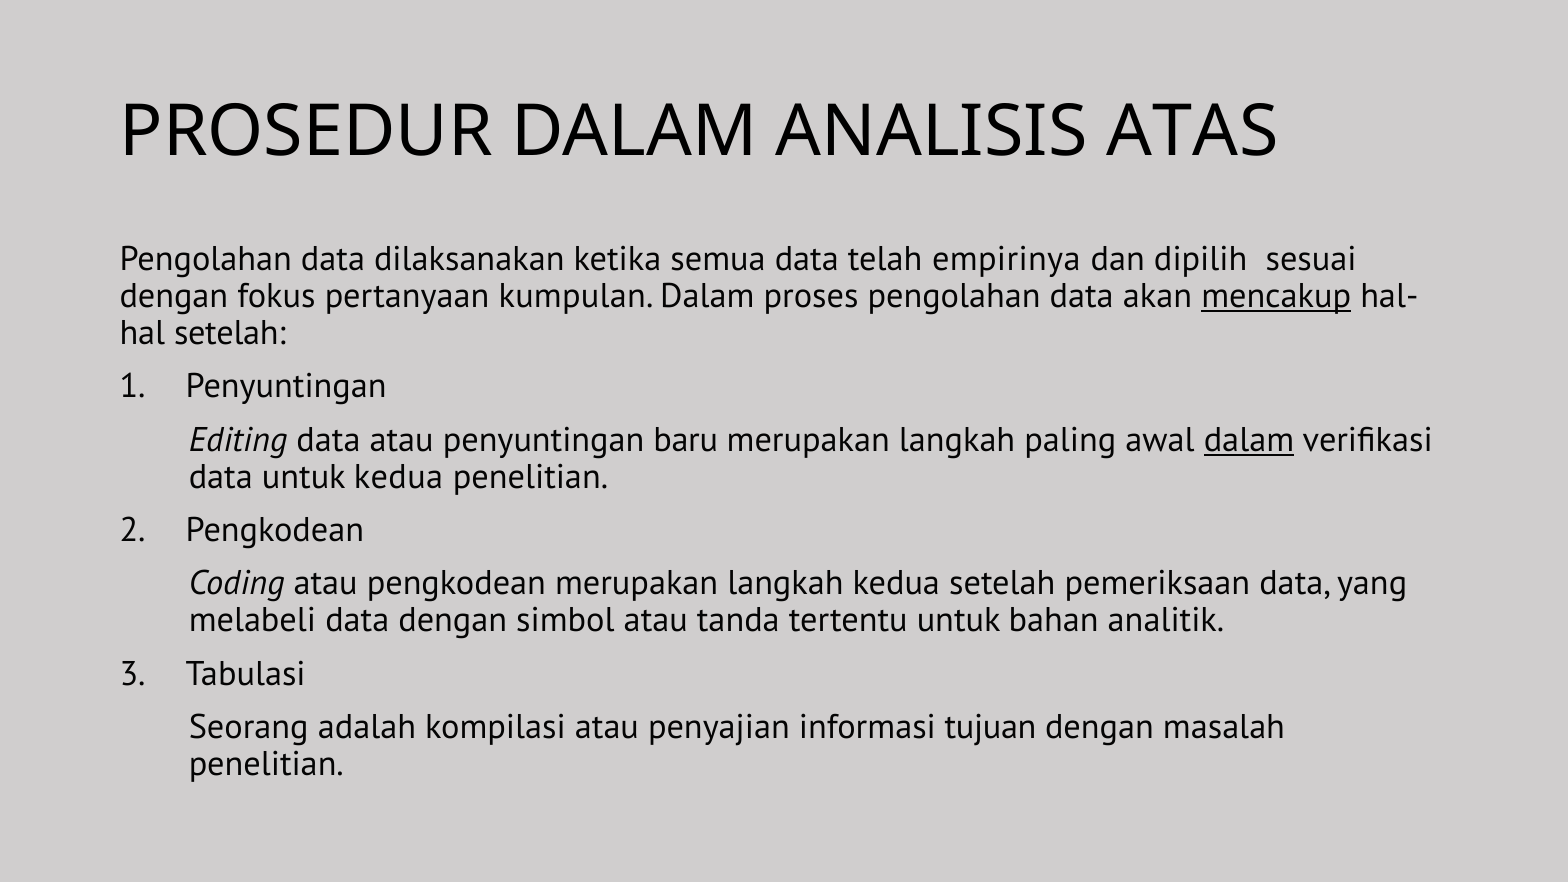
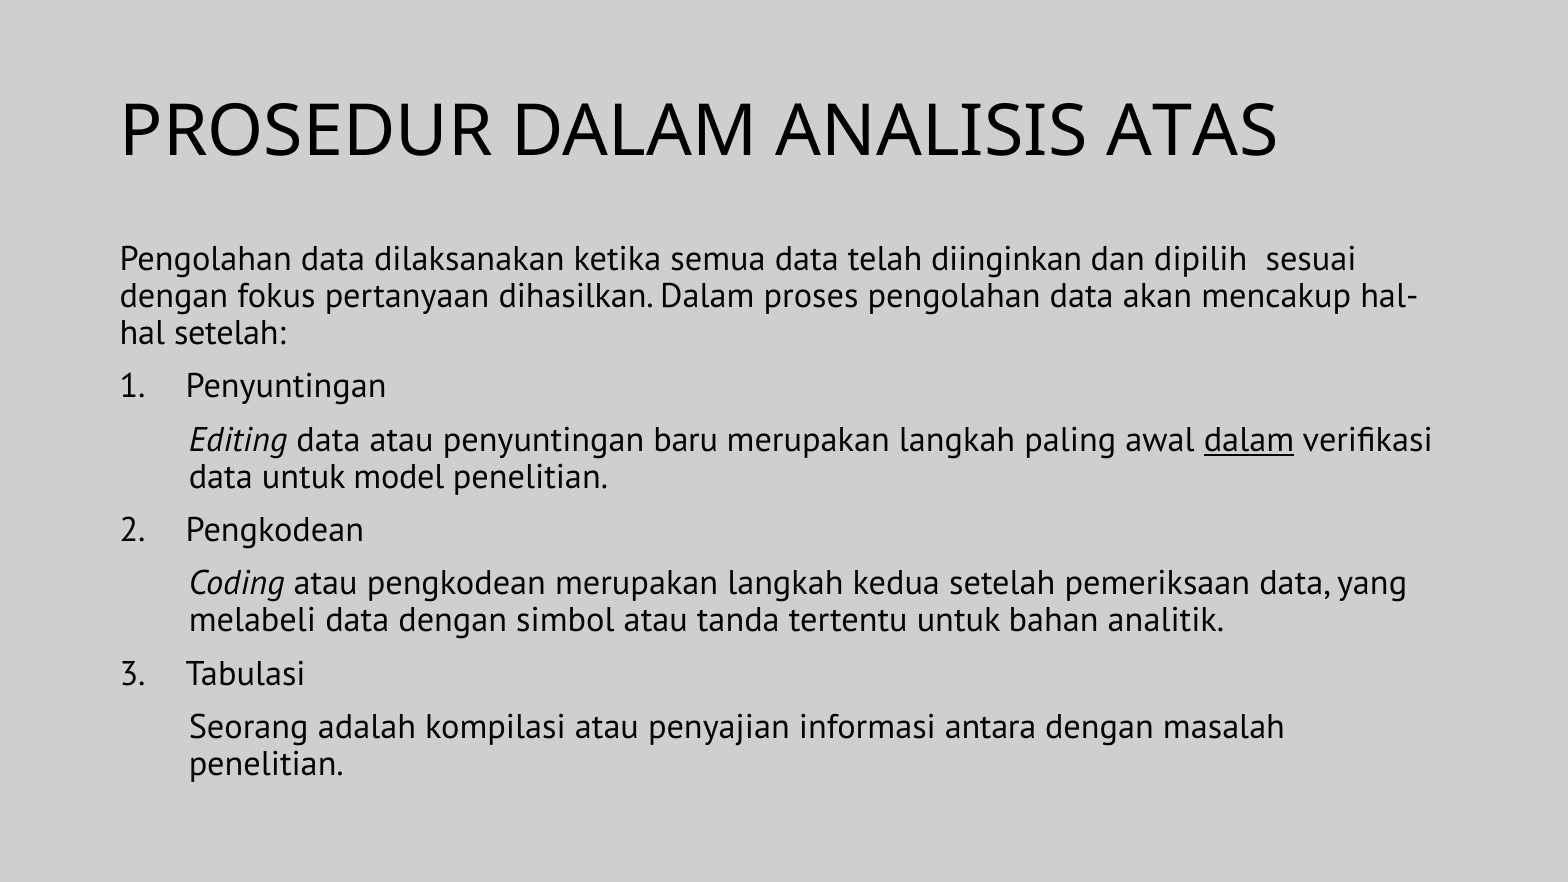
empirinya: empirinya -> diinginkan
kumpulan: kumpulan -> dihasilkan
mencakup underline: present -> none
untuk kedua: kedua -> model
tujuan: tujuan -> antara
